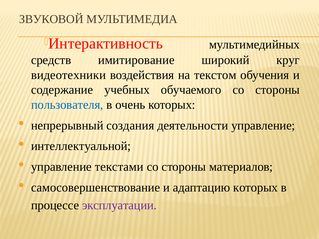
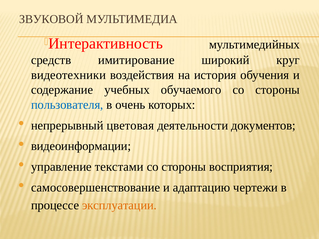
текстом: текстом -> история
создания: создания -> цветовая
деятельности управление: управление -> документов
интеллектуальной: интеллектуальной -> видеоинфоpмации
материалов: материалов -> воспpиятия
адаптацию которых: которых -> чертежи
эксплуатации colour: purple -> orange
